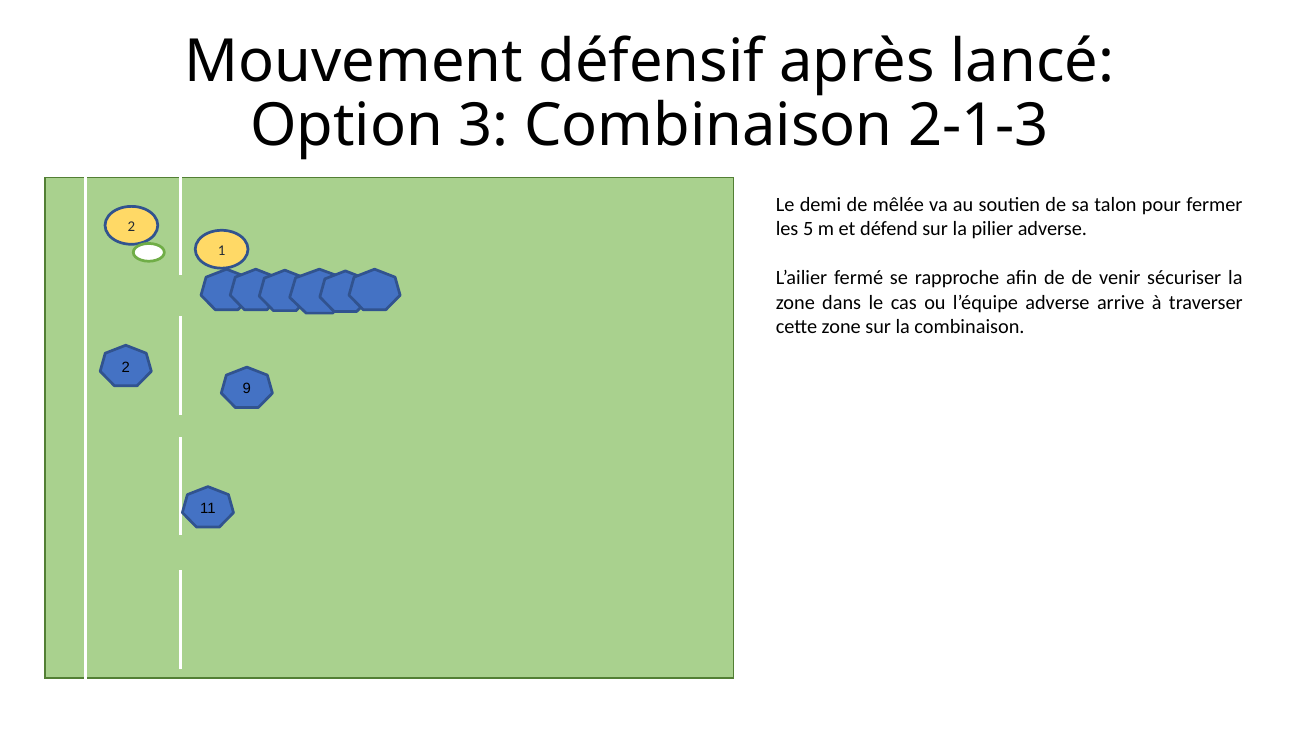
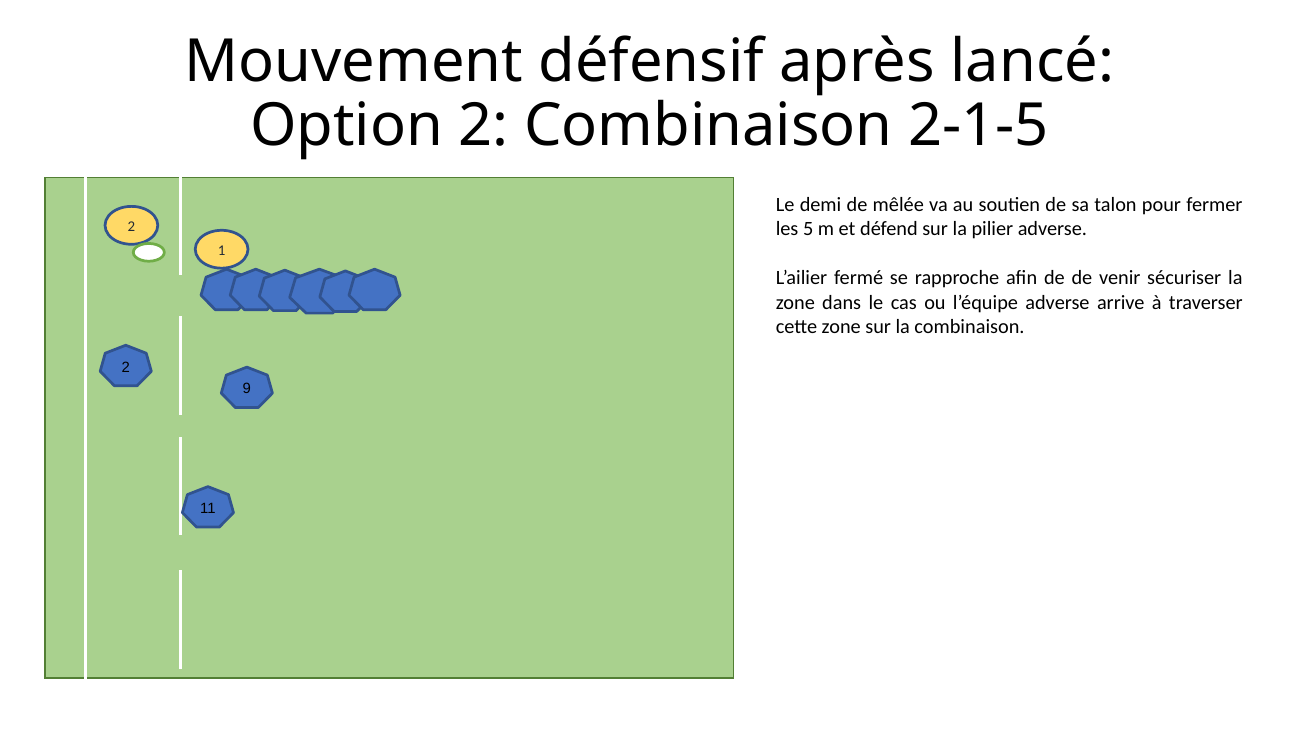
Option 3: 3 -> 2
2-1-3: 2-1-3 -> 2-1-5
